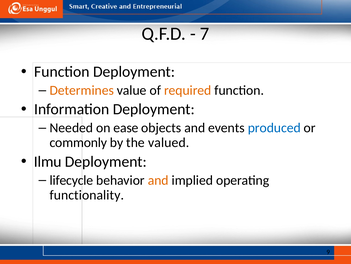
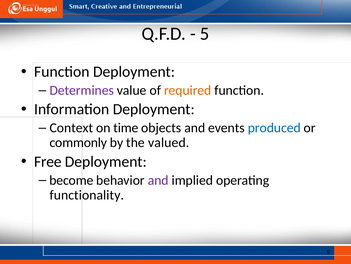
7: 7 -> 5
Determines colour: orange -> purple
Needed: Needed -> Context
ease: ease -> time
Ilmu: Ilmu -> Free
lifecycle: lifecycle -> become
and at (158, 180) colour: orange -> purple
